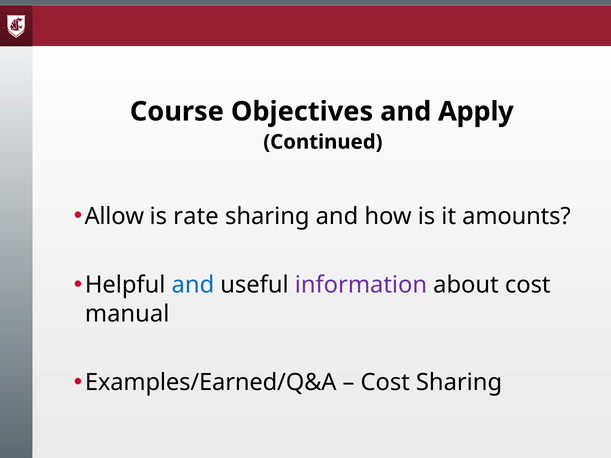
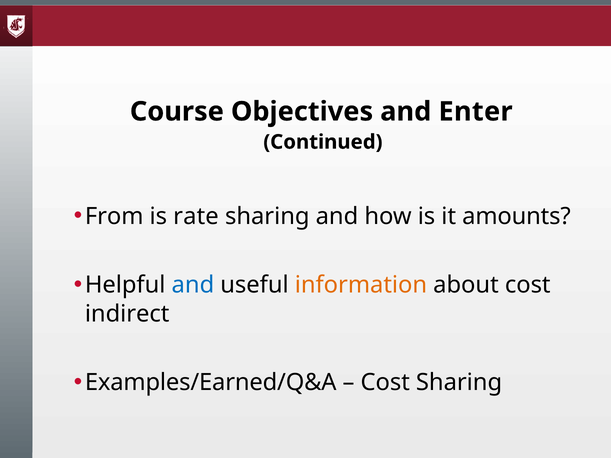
Apply: Apply -> Enter
Allow: Allow -> From
information colour: purple -> orange
manual: manual -> indirect
